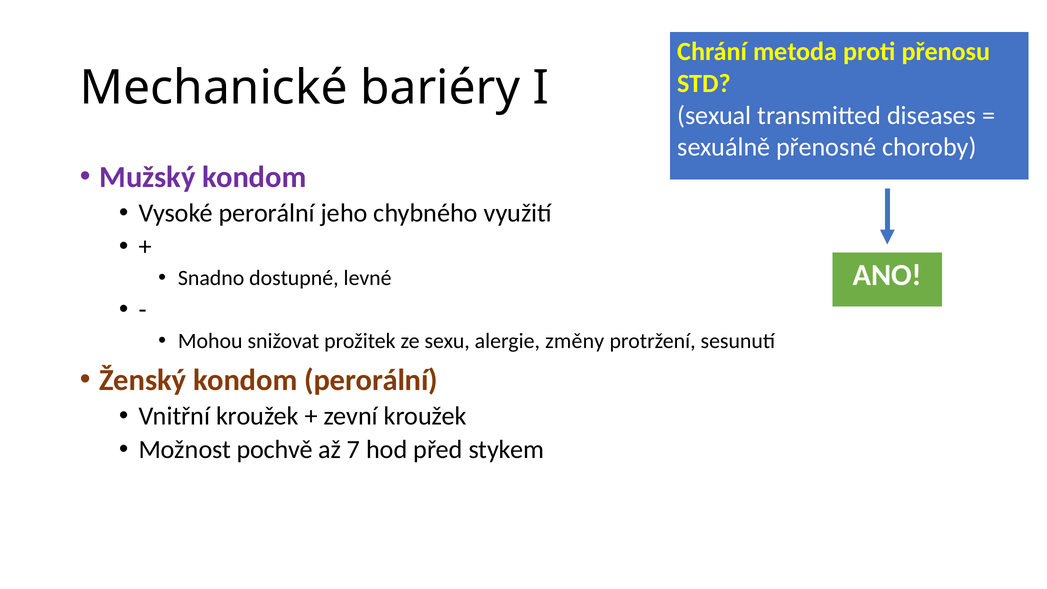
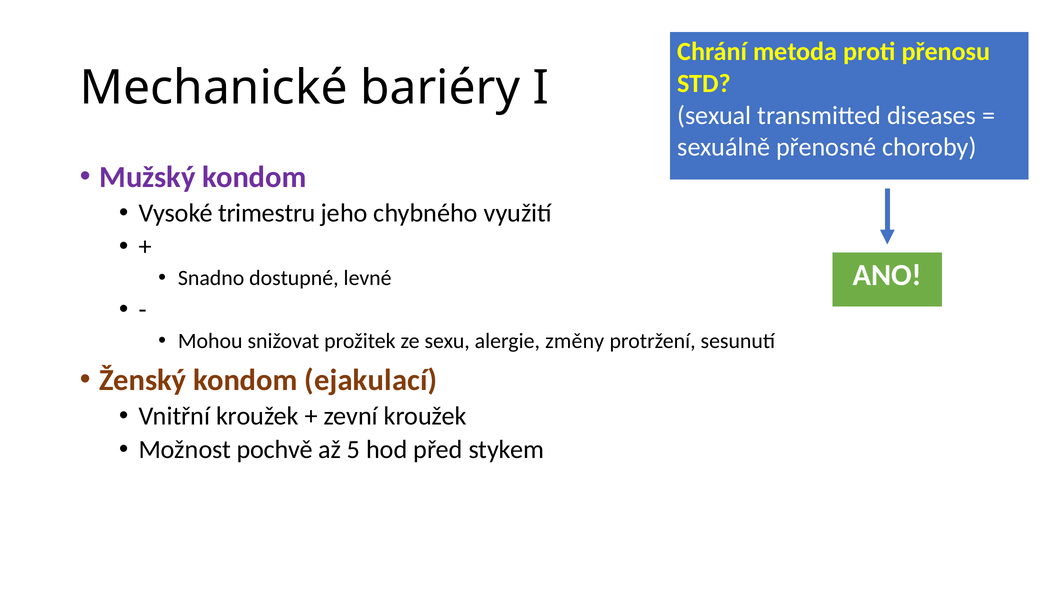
Vysoké perorální: perorální -> trimestru
kondom perorální: perorální -> ejakulací
7: 7 -> 5
